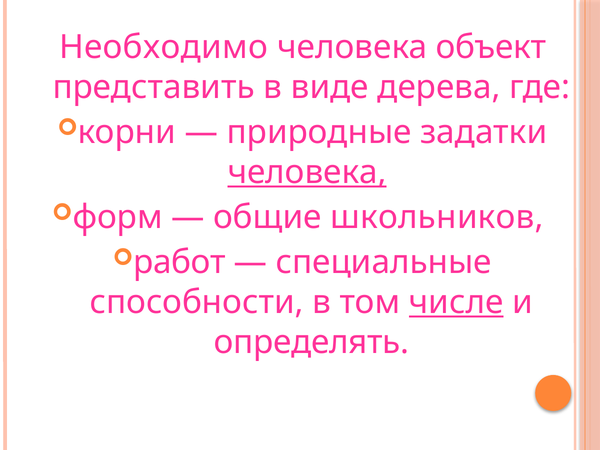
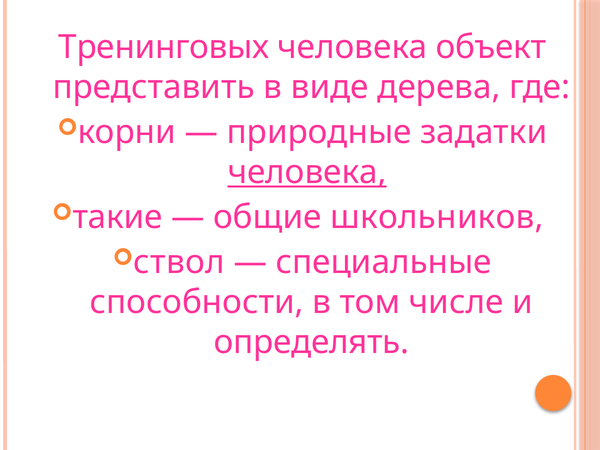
Необходимо: Необходимо -> Тренинговых
форм: форм -> такие
работ: работ -> ствол
числе underline: present -> none
